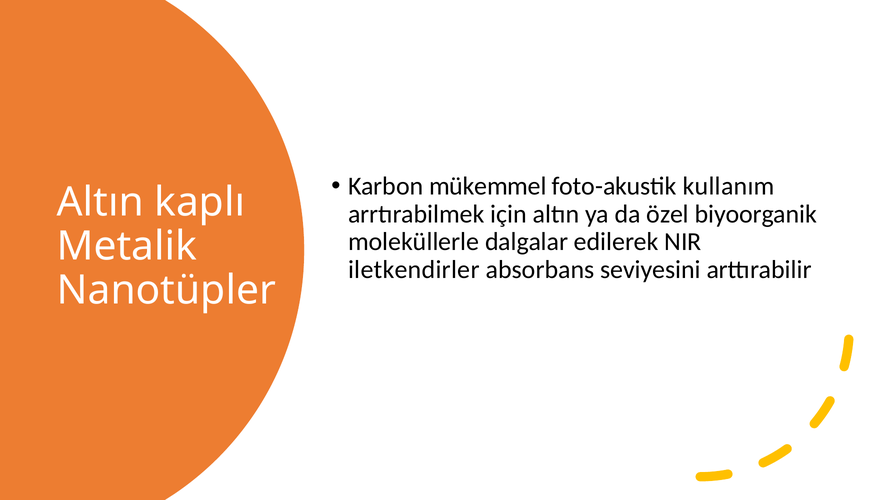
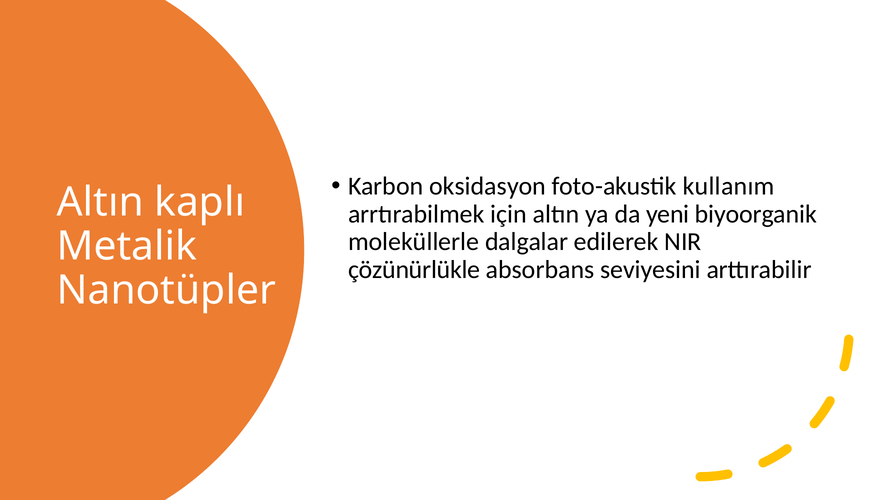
mükemmel: mükemmel -> oksidasyon
özel: özel -> yeni
iletkendirler: iletkendirler -> çözünürlükle
